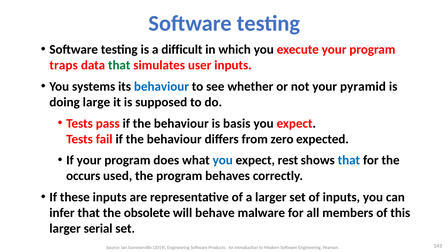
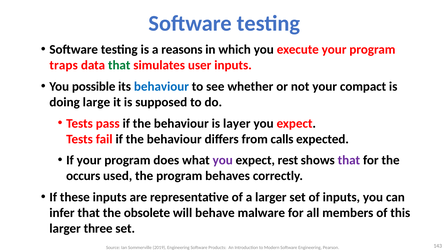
difficult: difficult -> reasons
systems: systems -> possible
pyramid: pyramid -> compact
basis: basis -> layer
zero: zero -> calls
you at (223, 160) colour: blue -> purple
that at (349, 160) colour: blue -> purple
serial: serial -> three
